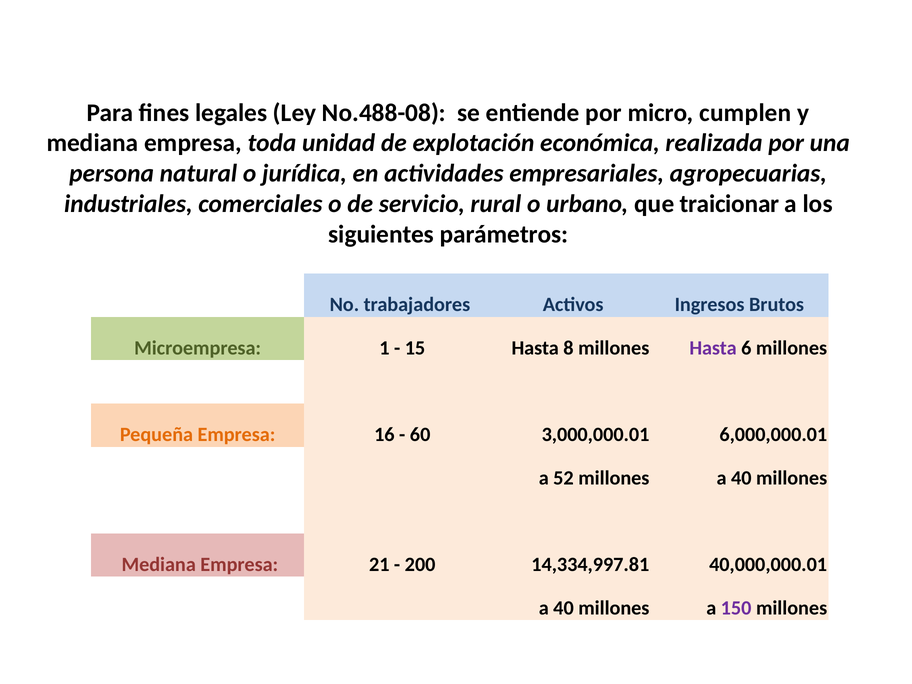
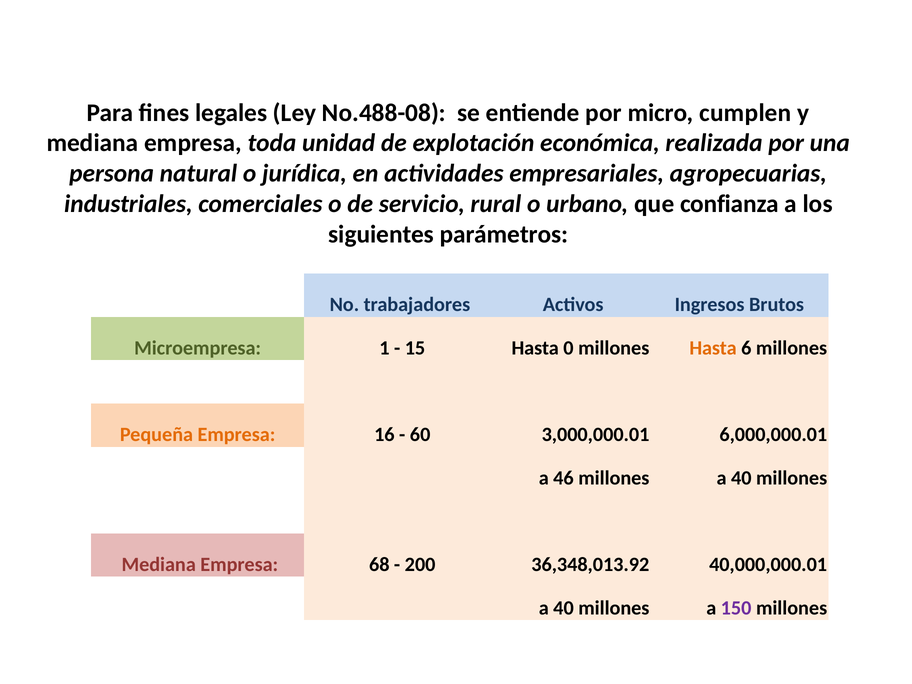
traicionar: traicionar -> confianza
8: 8 -> 0
Hasta at (713, 348) colour: purple -> orange
52: 52 -> 46
21: 21 -> 68
14,334,997.81: 14,334,997.81 -> 36,348,013.92
